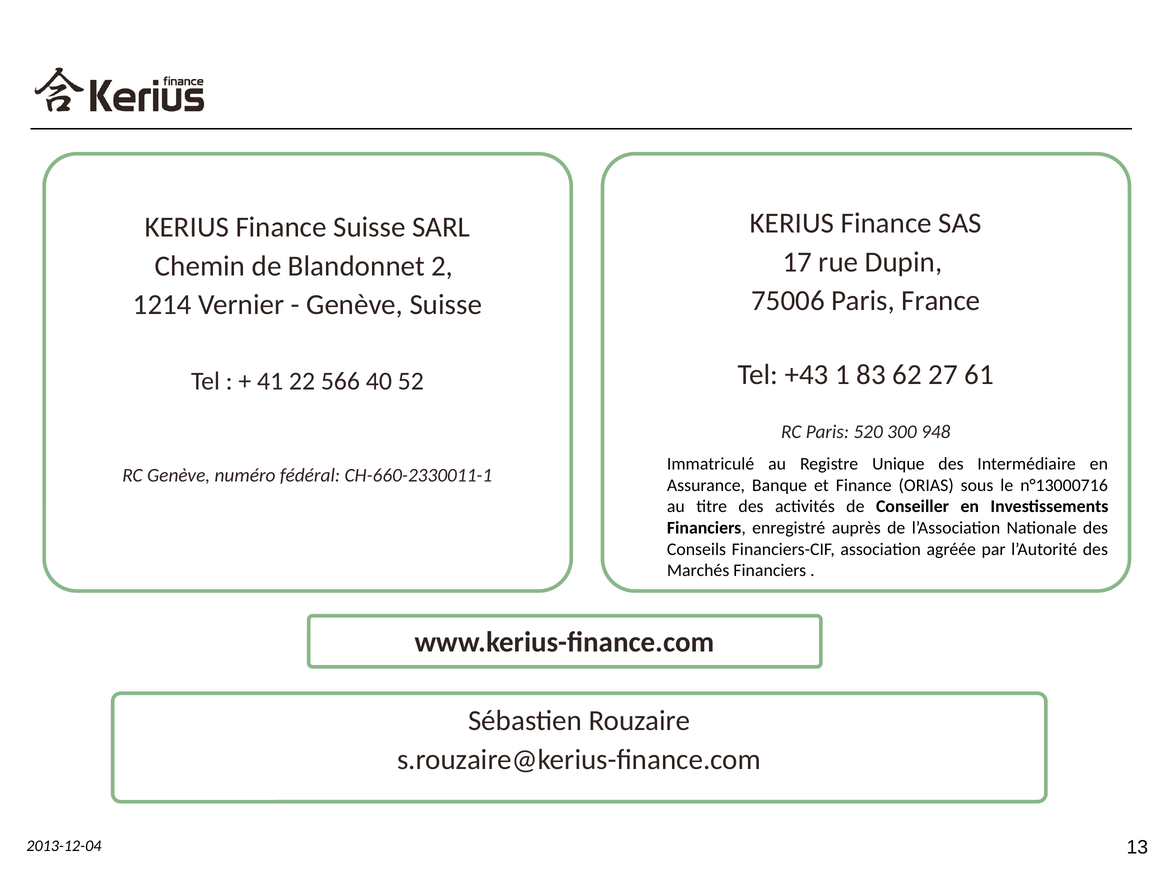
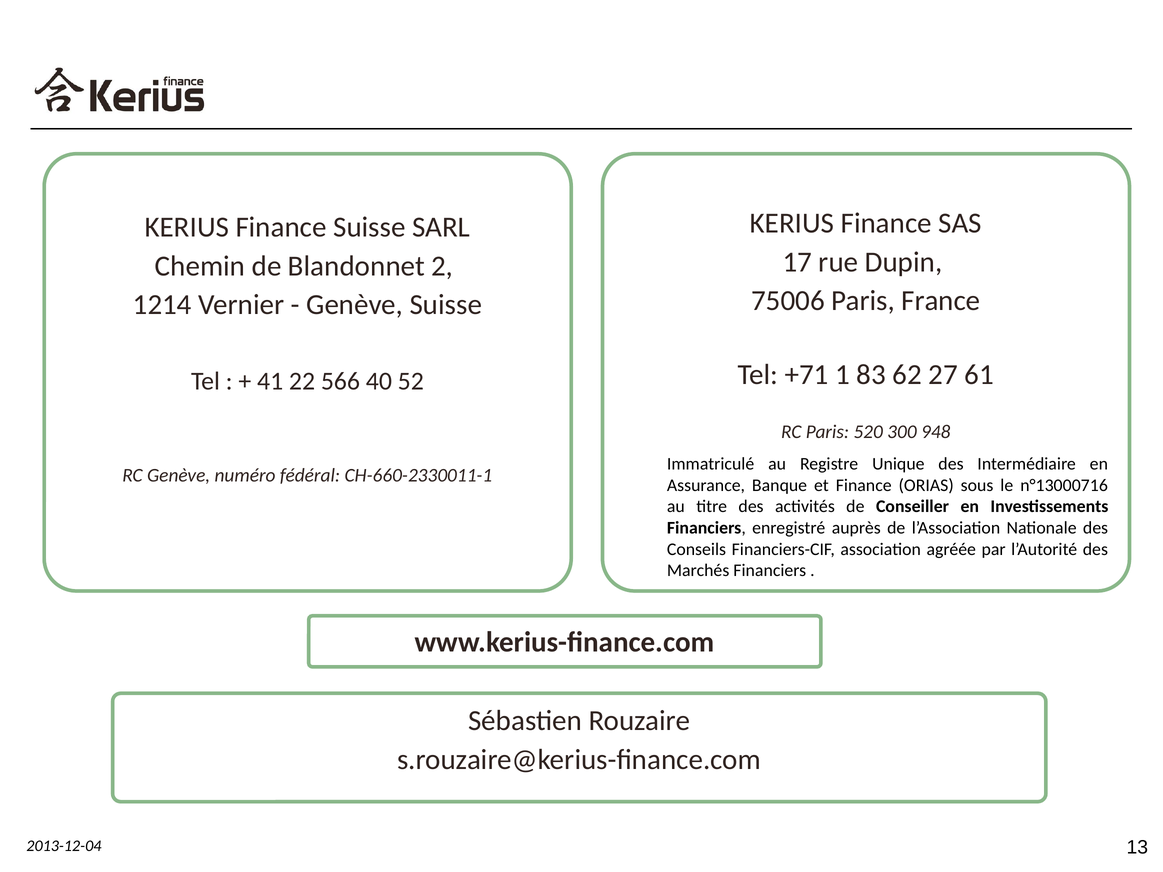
+43: +43 -> +71
